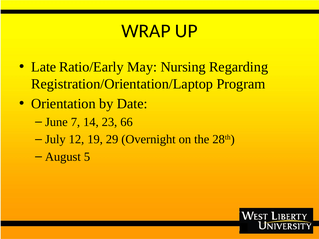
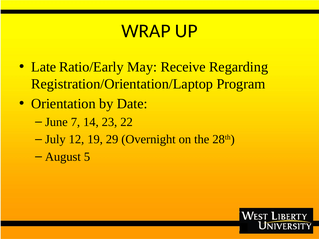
Nursing: Nursing -> Receive
66: 66 -> 22
